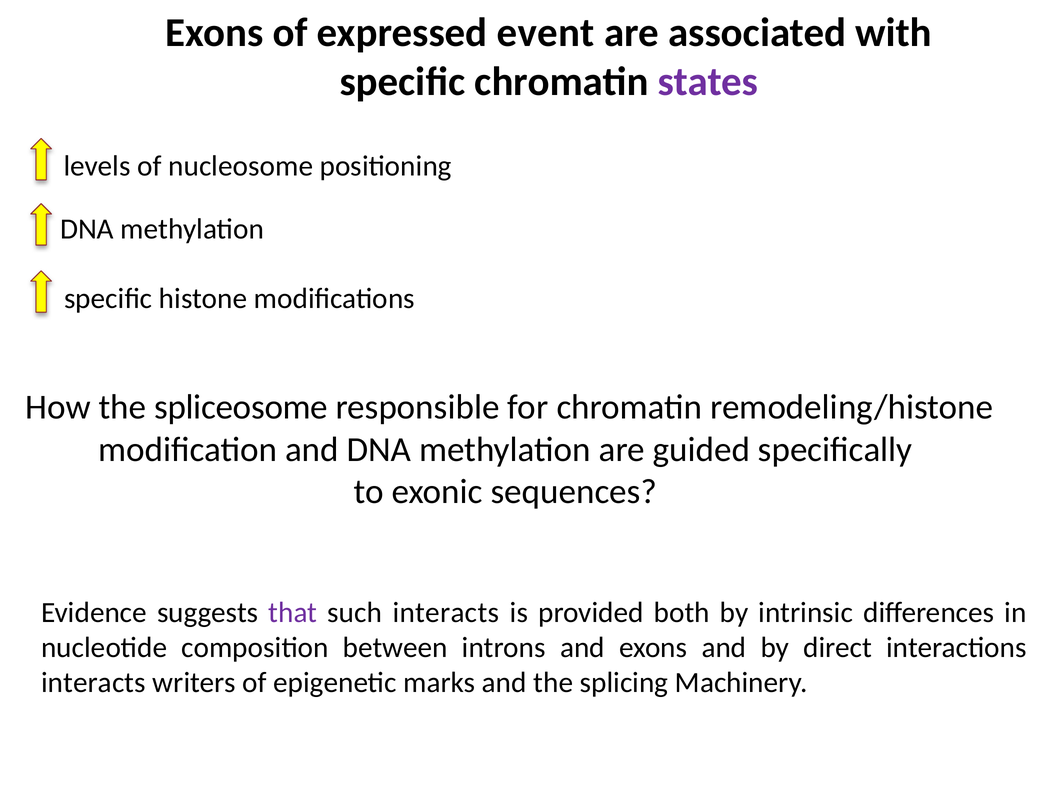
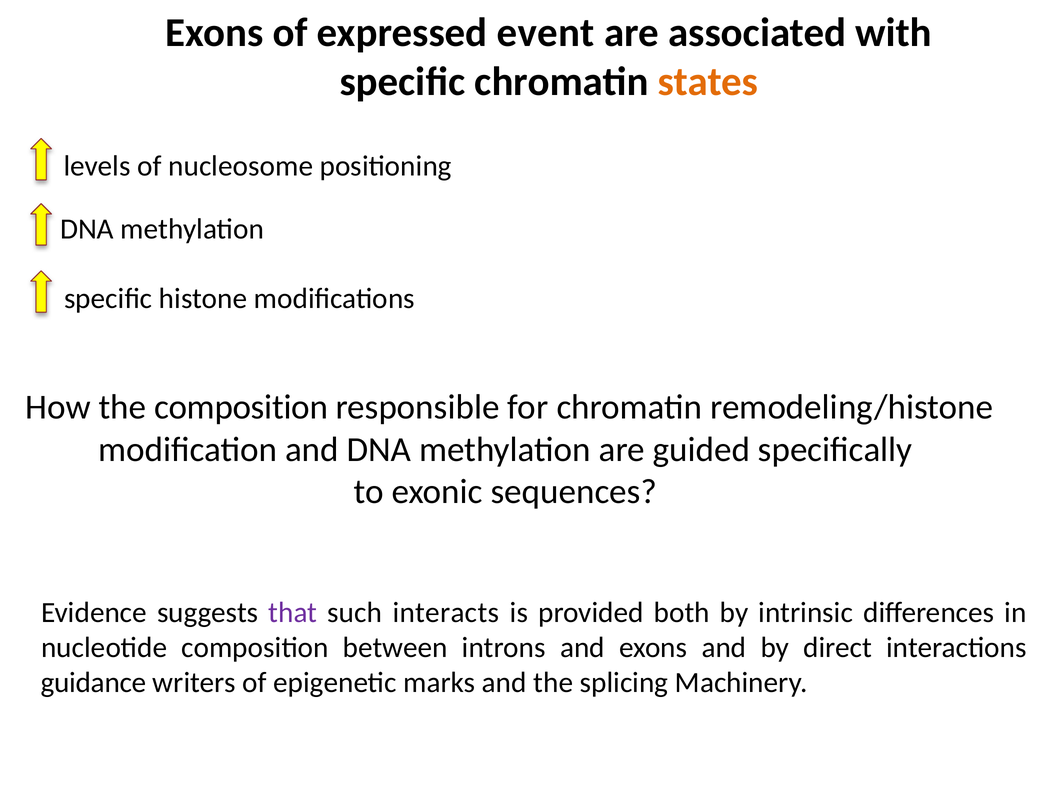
states colour: purple -> orange
the spliceosome: spliceosome -> composition
interacts at (93, 683): interacts -> guidance
